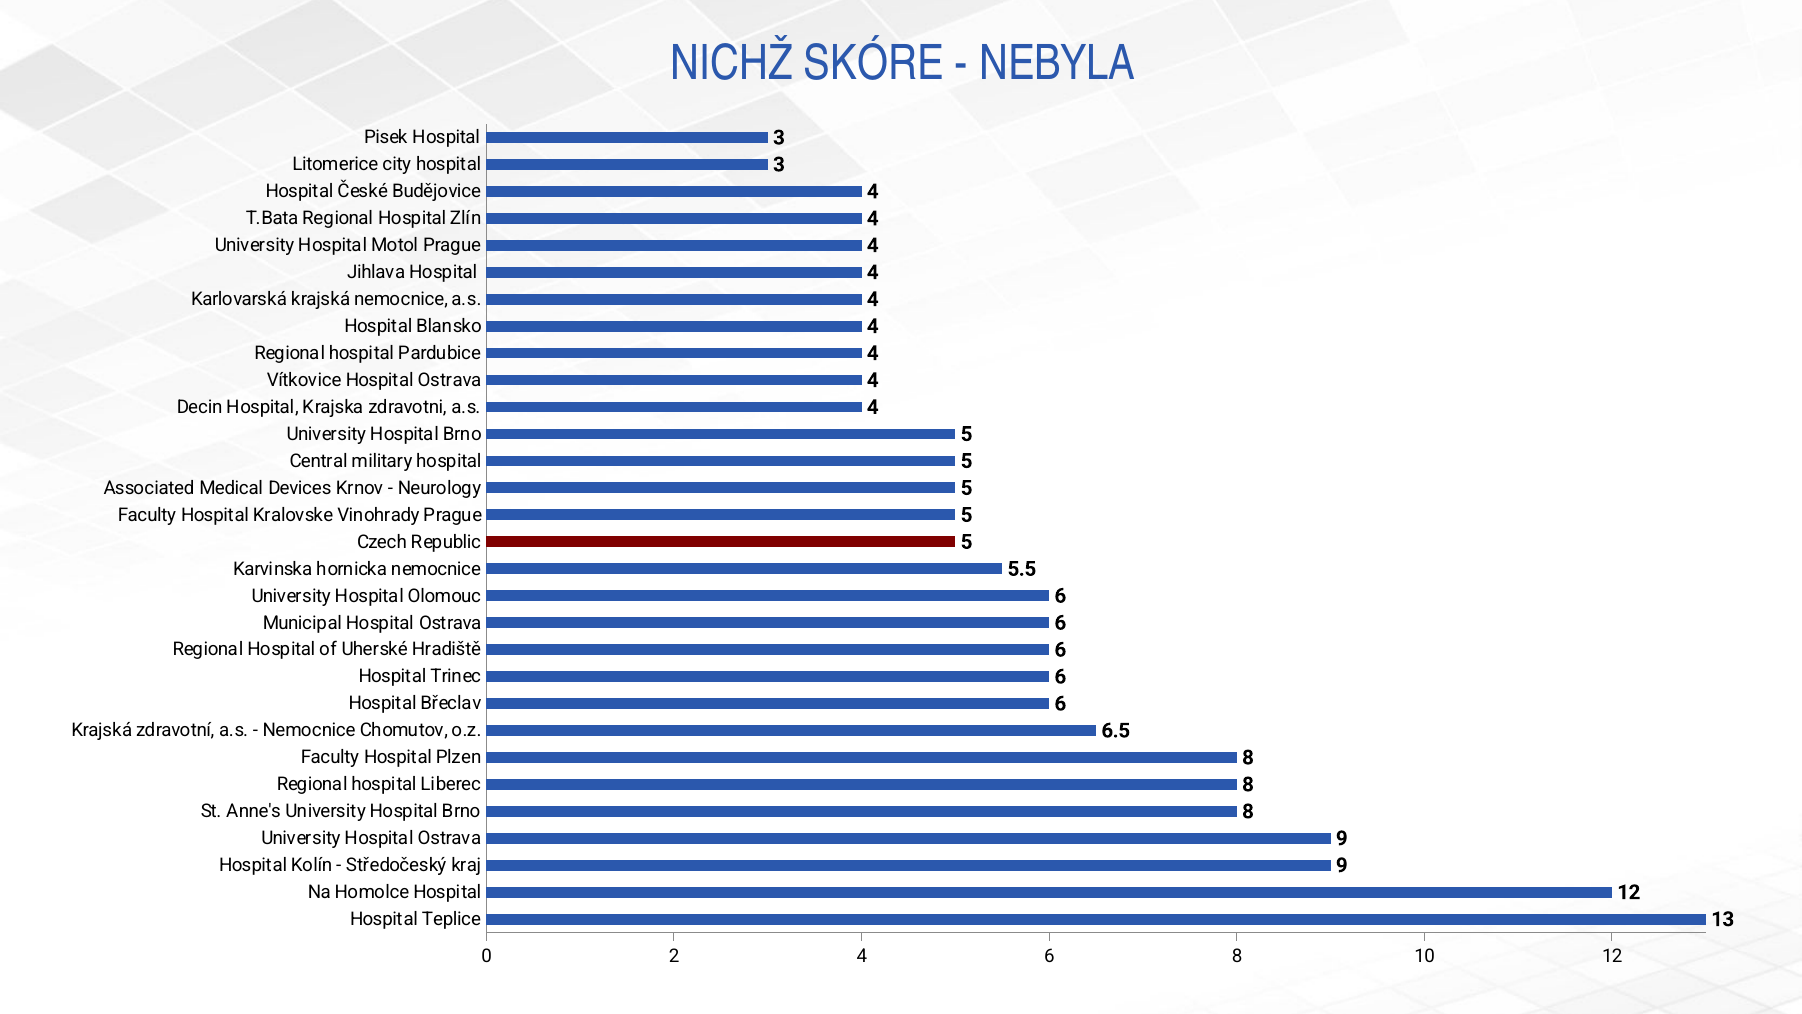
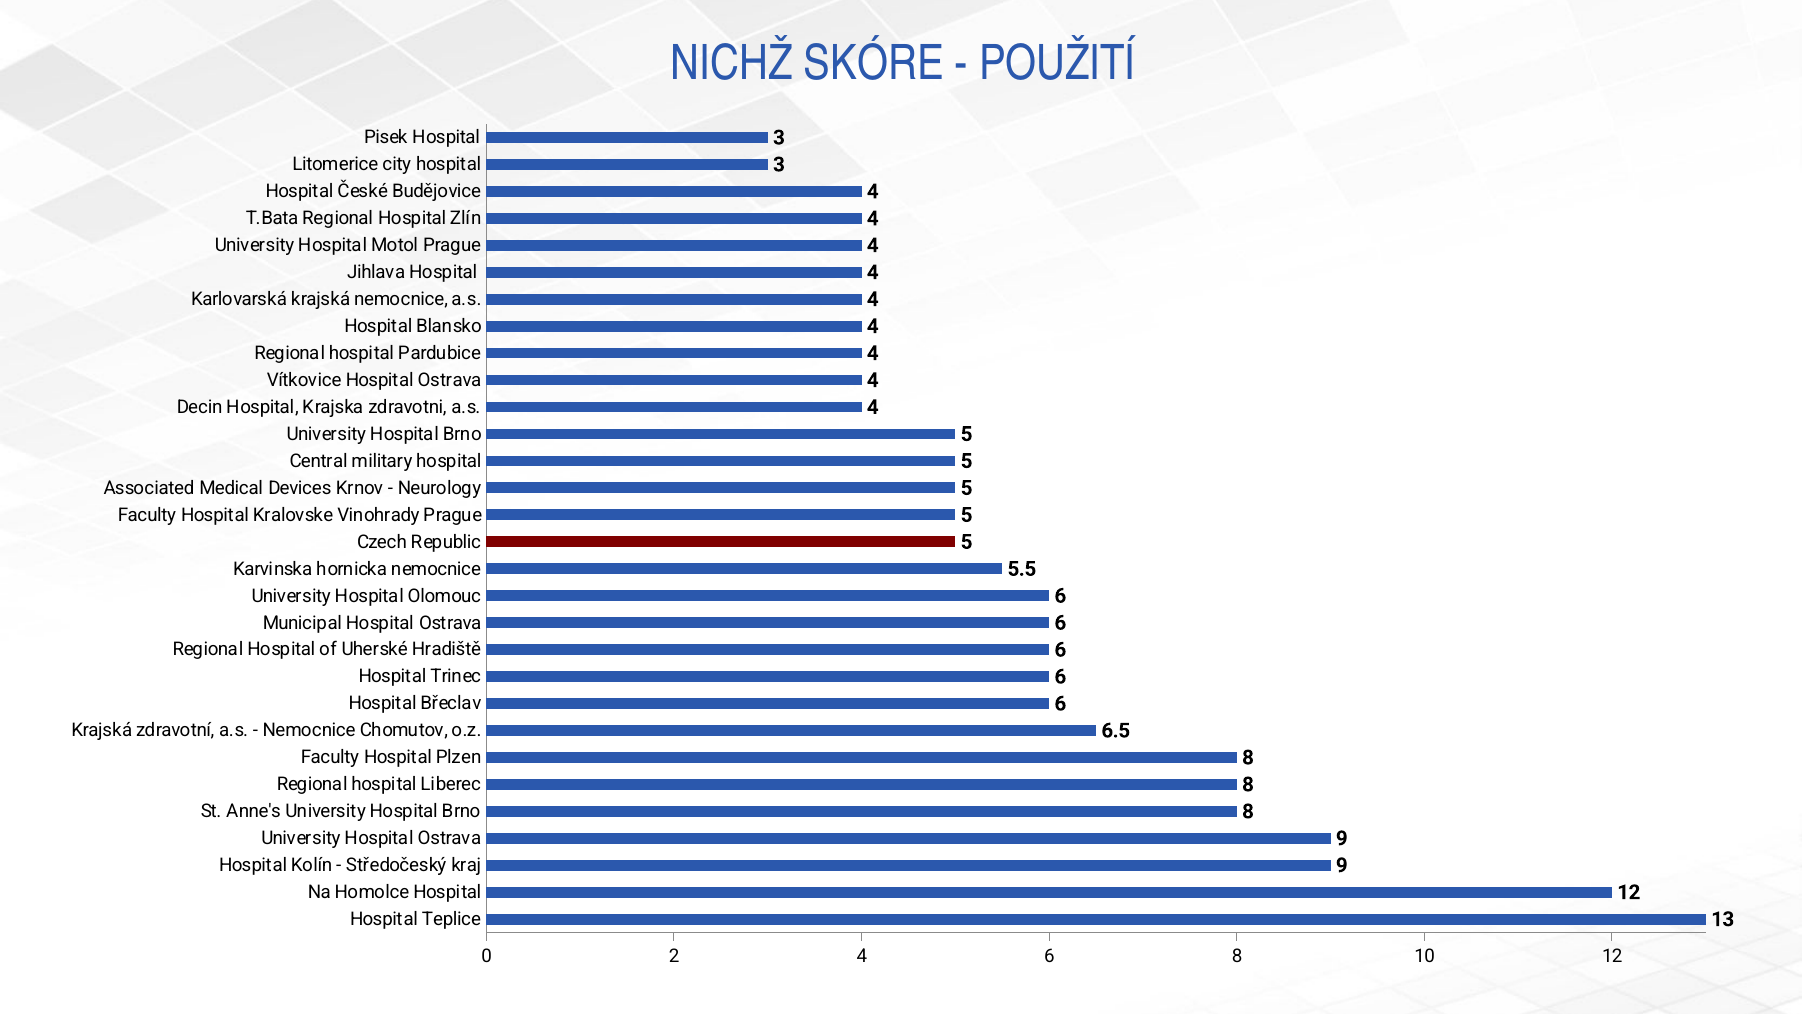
NEBYLA: NEBYLA -> POUŽITÍ
